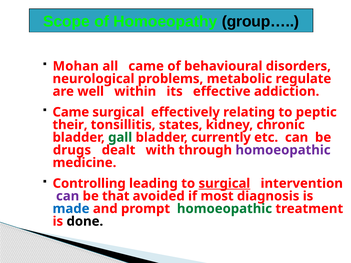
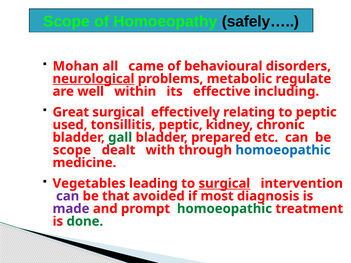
group…: group… -> safely…
neurological underline: none -> present
addiction: addiction -> including
Came at (71, 112): Came -> Great
their: their -> used
tonsillitis states: states -> peptic
currently: currently -> prepared
drugs at (72, 150): drugs -> scope
homoeopathic at (283, 150) colour: purple -> blue
Controlling: Controlling -> Vegetables
made colour: blue -> purple
done colour: black -> green
